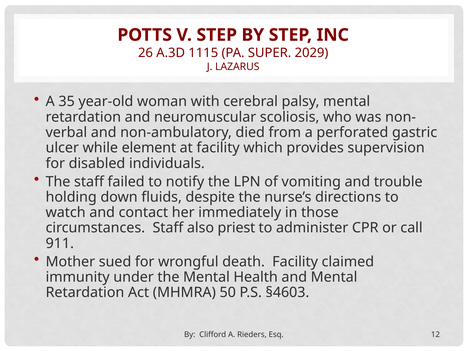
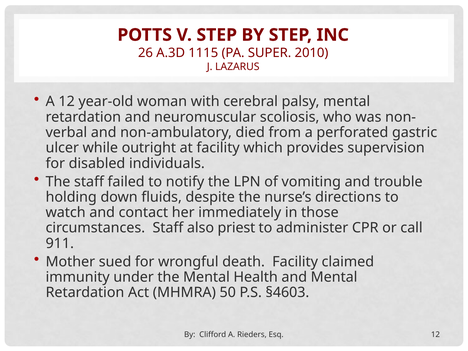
2029: 2029 -> 2010
A 35: 35 -> 12
element: element -> outright
